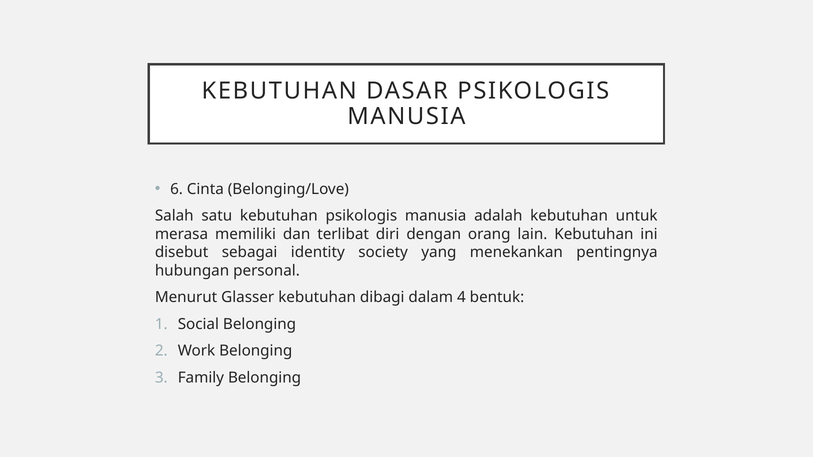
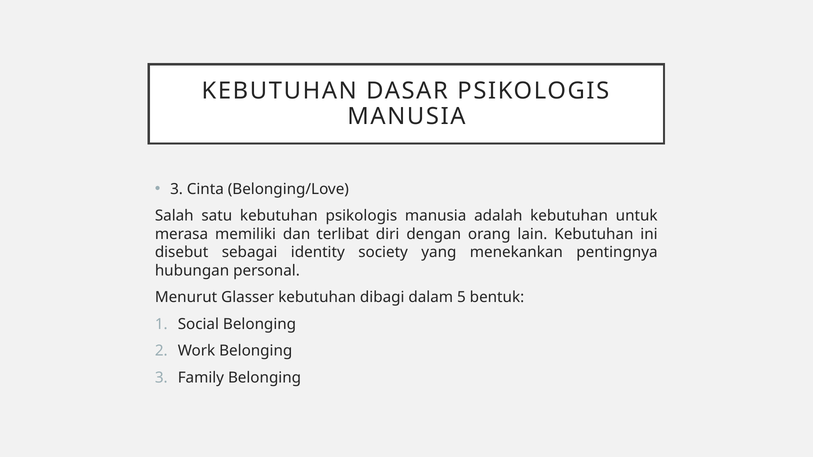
6 at (177, 189): 6 -> 3
4: 4 -> 5
